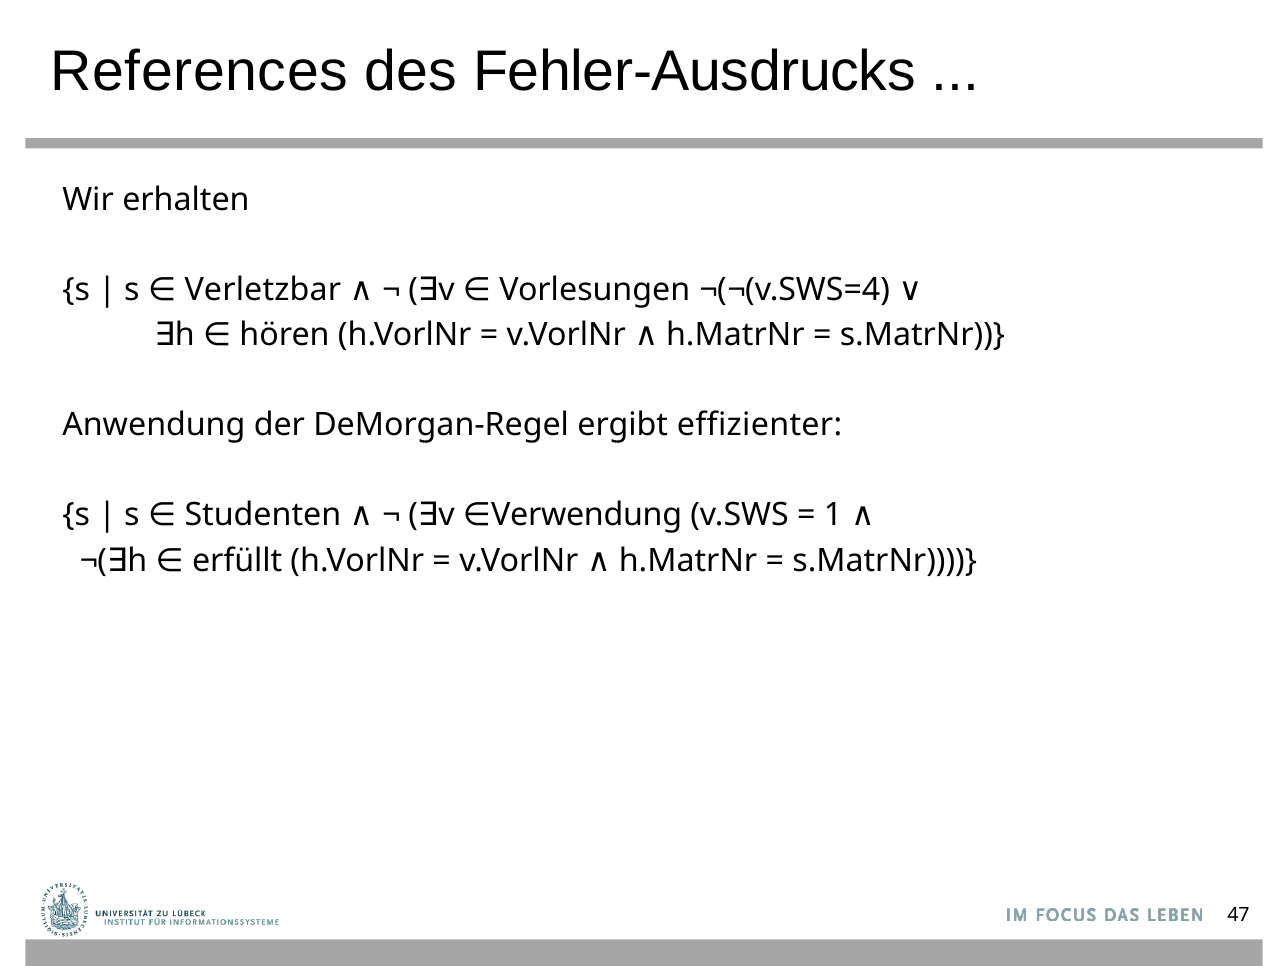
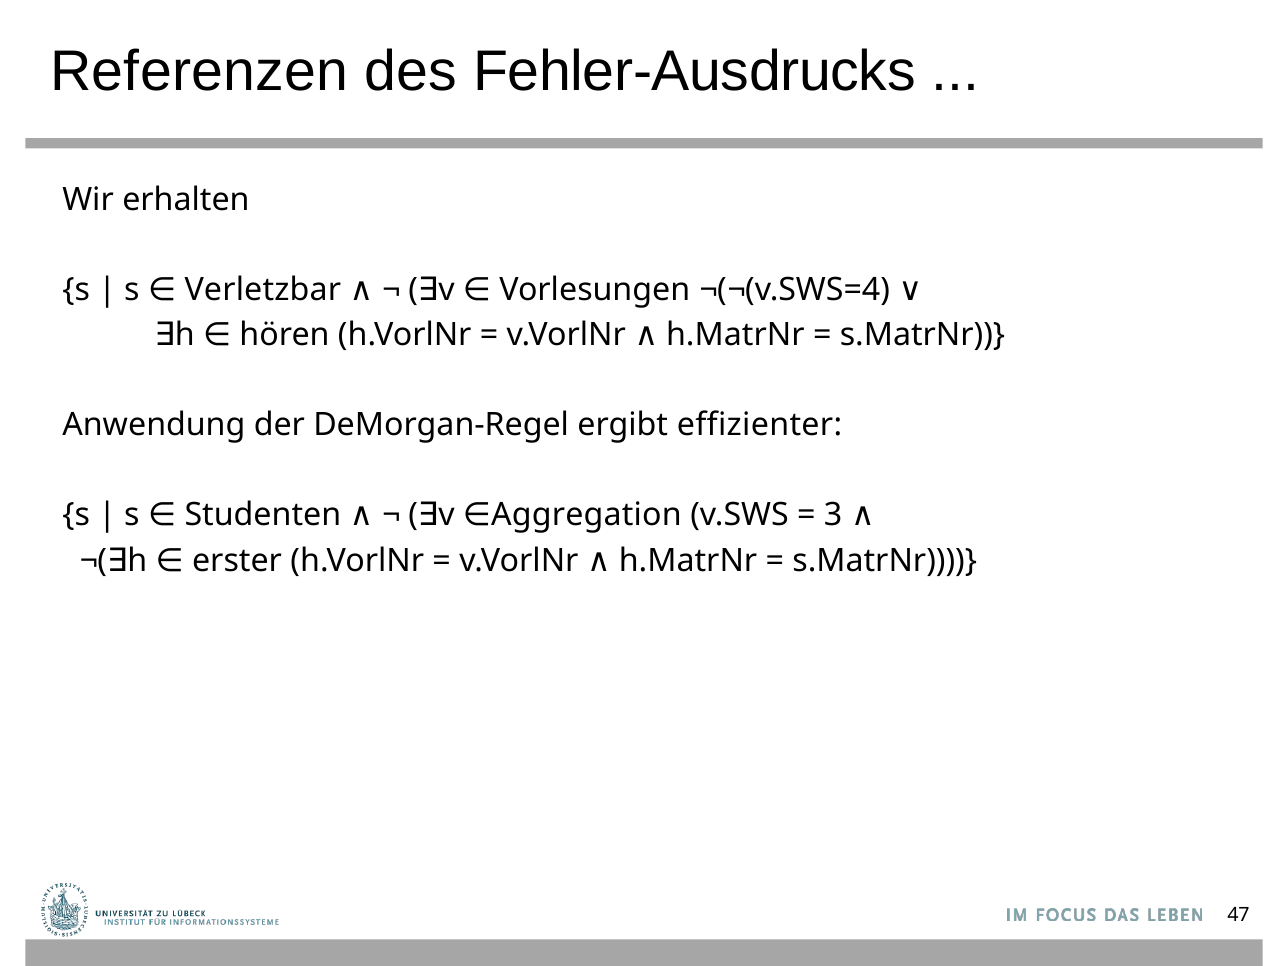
References: References -> Referenzen
Verwendung: Verwendung -> Aggregation
1: 1 -> 3
erfüllt: erfüllt -> erster
